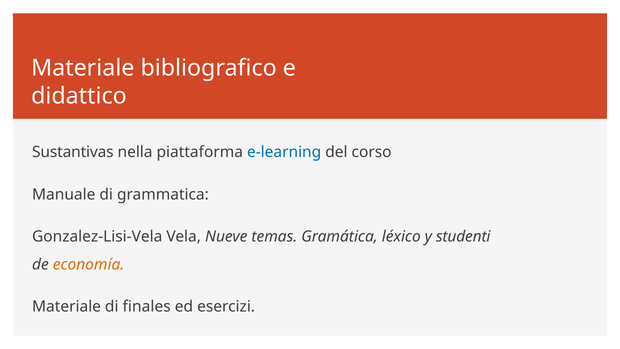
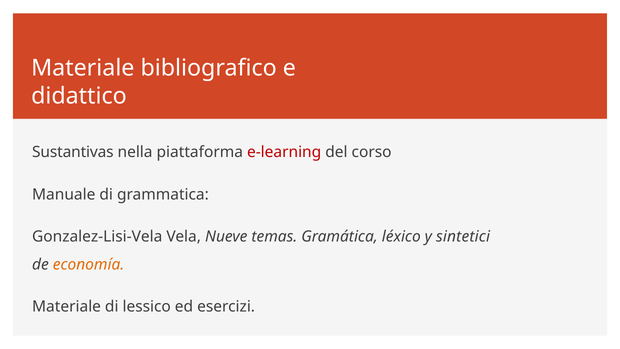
e-learning colour: blue -> red
studenti: studenti -> sintetici
finales: finales -> lessico
